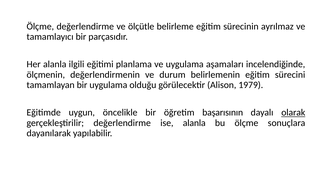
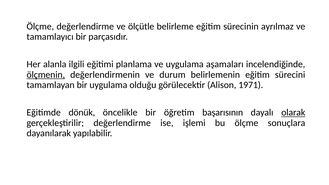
ölçmenin underline: none -> present
1979: 1979 -> 1971
uygun: uygun -> dönük
ise alanla: alanla -> işlemi
